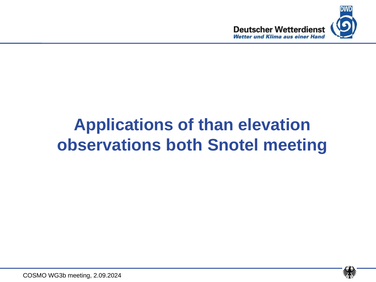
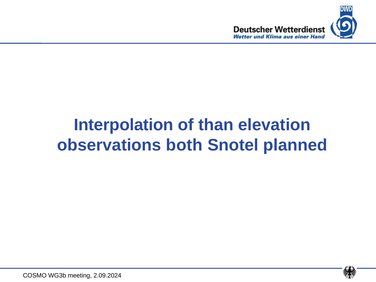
Applications: Applications -> Interpolation
Snotel meeting: meeting -> planned
